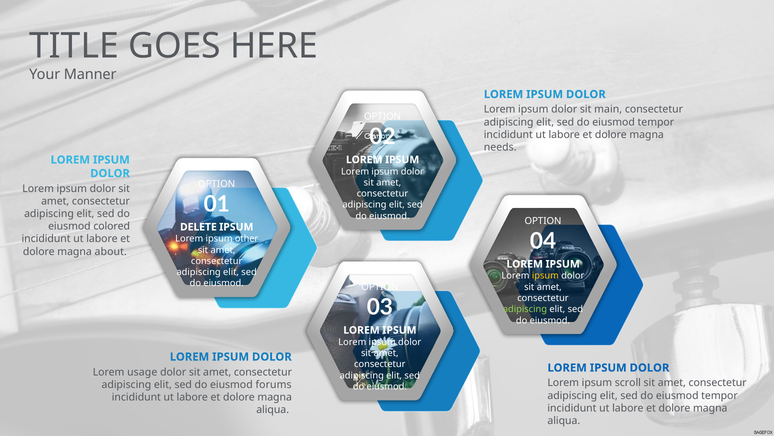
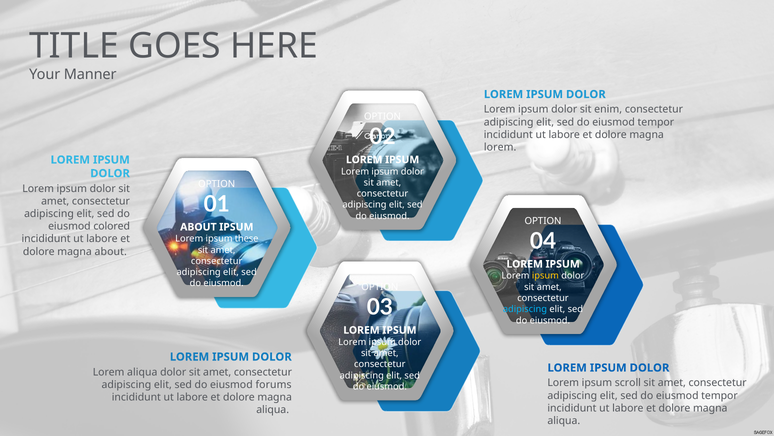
main: main -> enim
needs at (500, 147): needs -> lorem
DELETE at (198, 227): DELETE -> ABOUT
other: other -> these
adipiscing at (525, 309) colour: light green -> light blue
Lorem usage: usage -> aliqua
